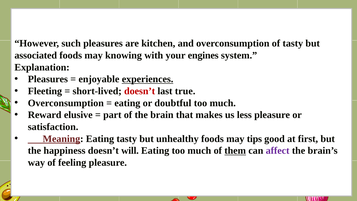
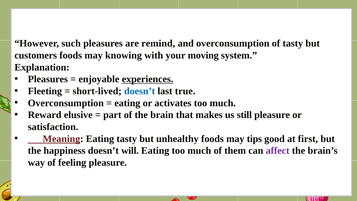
kitchen: kitchen -> remind
associated: associated -> customers
engines: engines -> moving
doesn’t at (140, 91) colour: red -> blue
doubtful: doubtful -> activates
less: less -> still
them underline: present -> none
